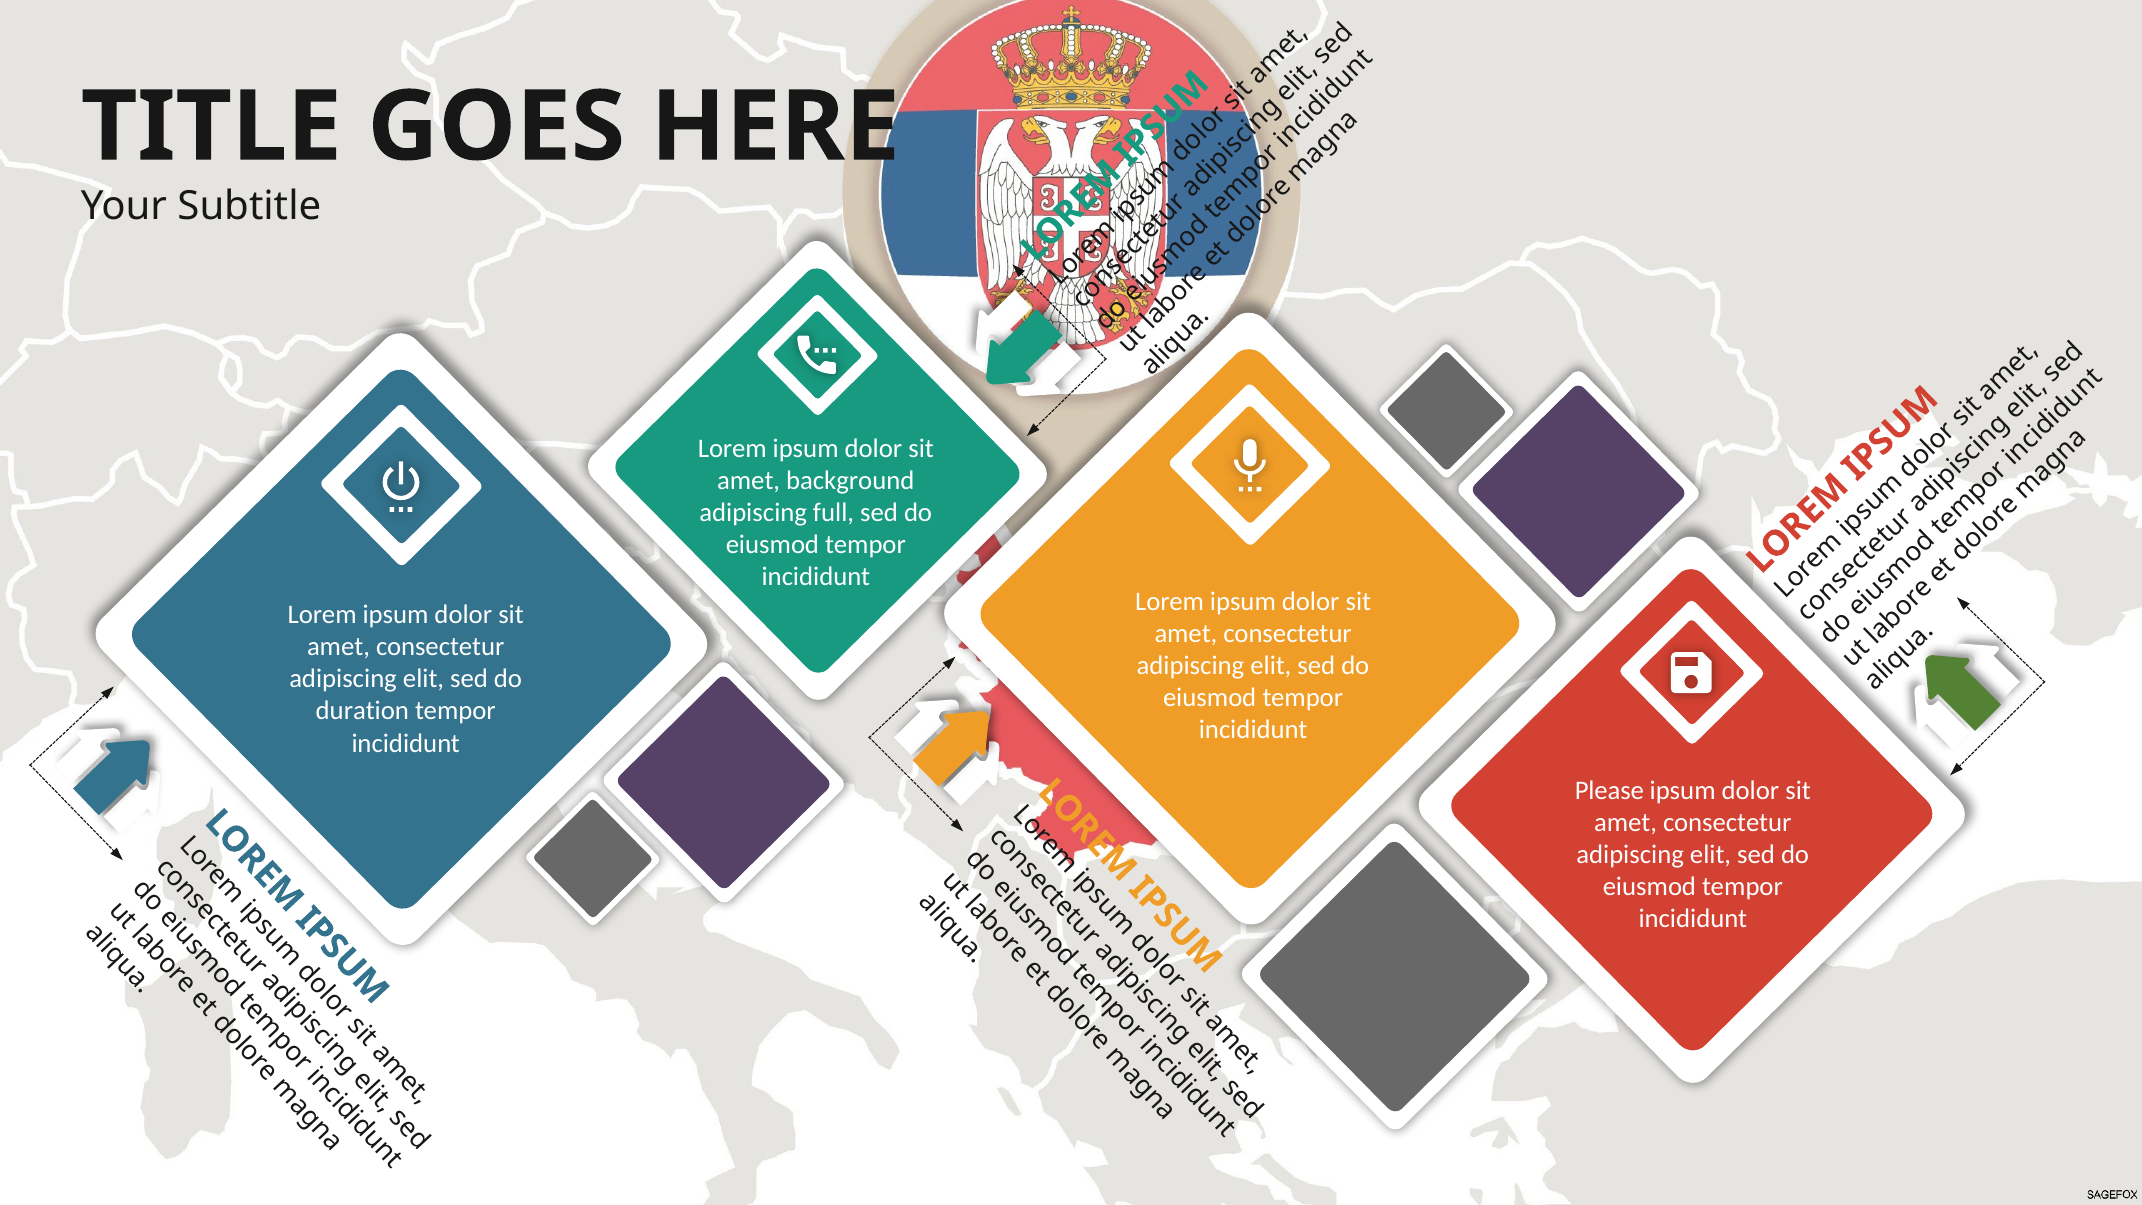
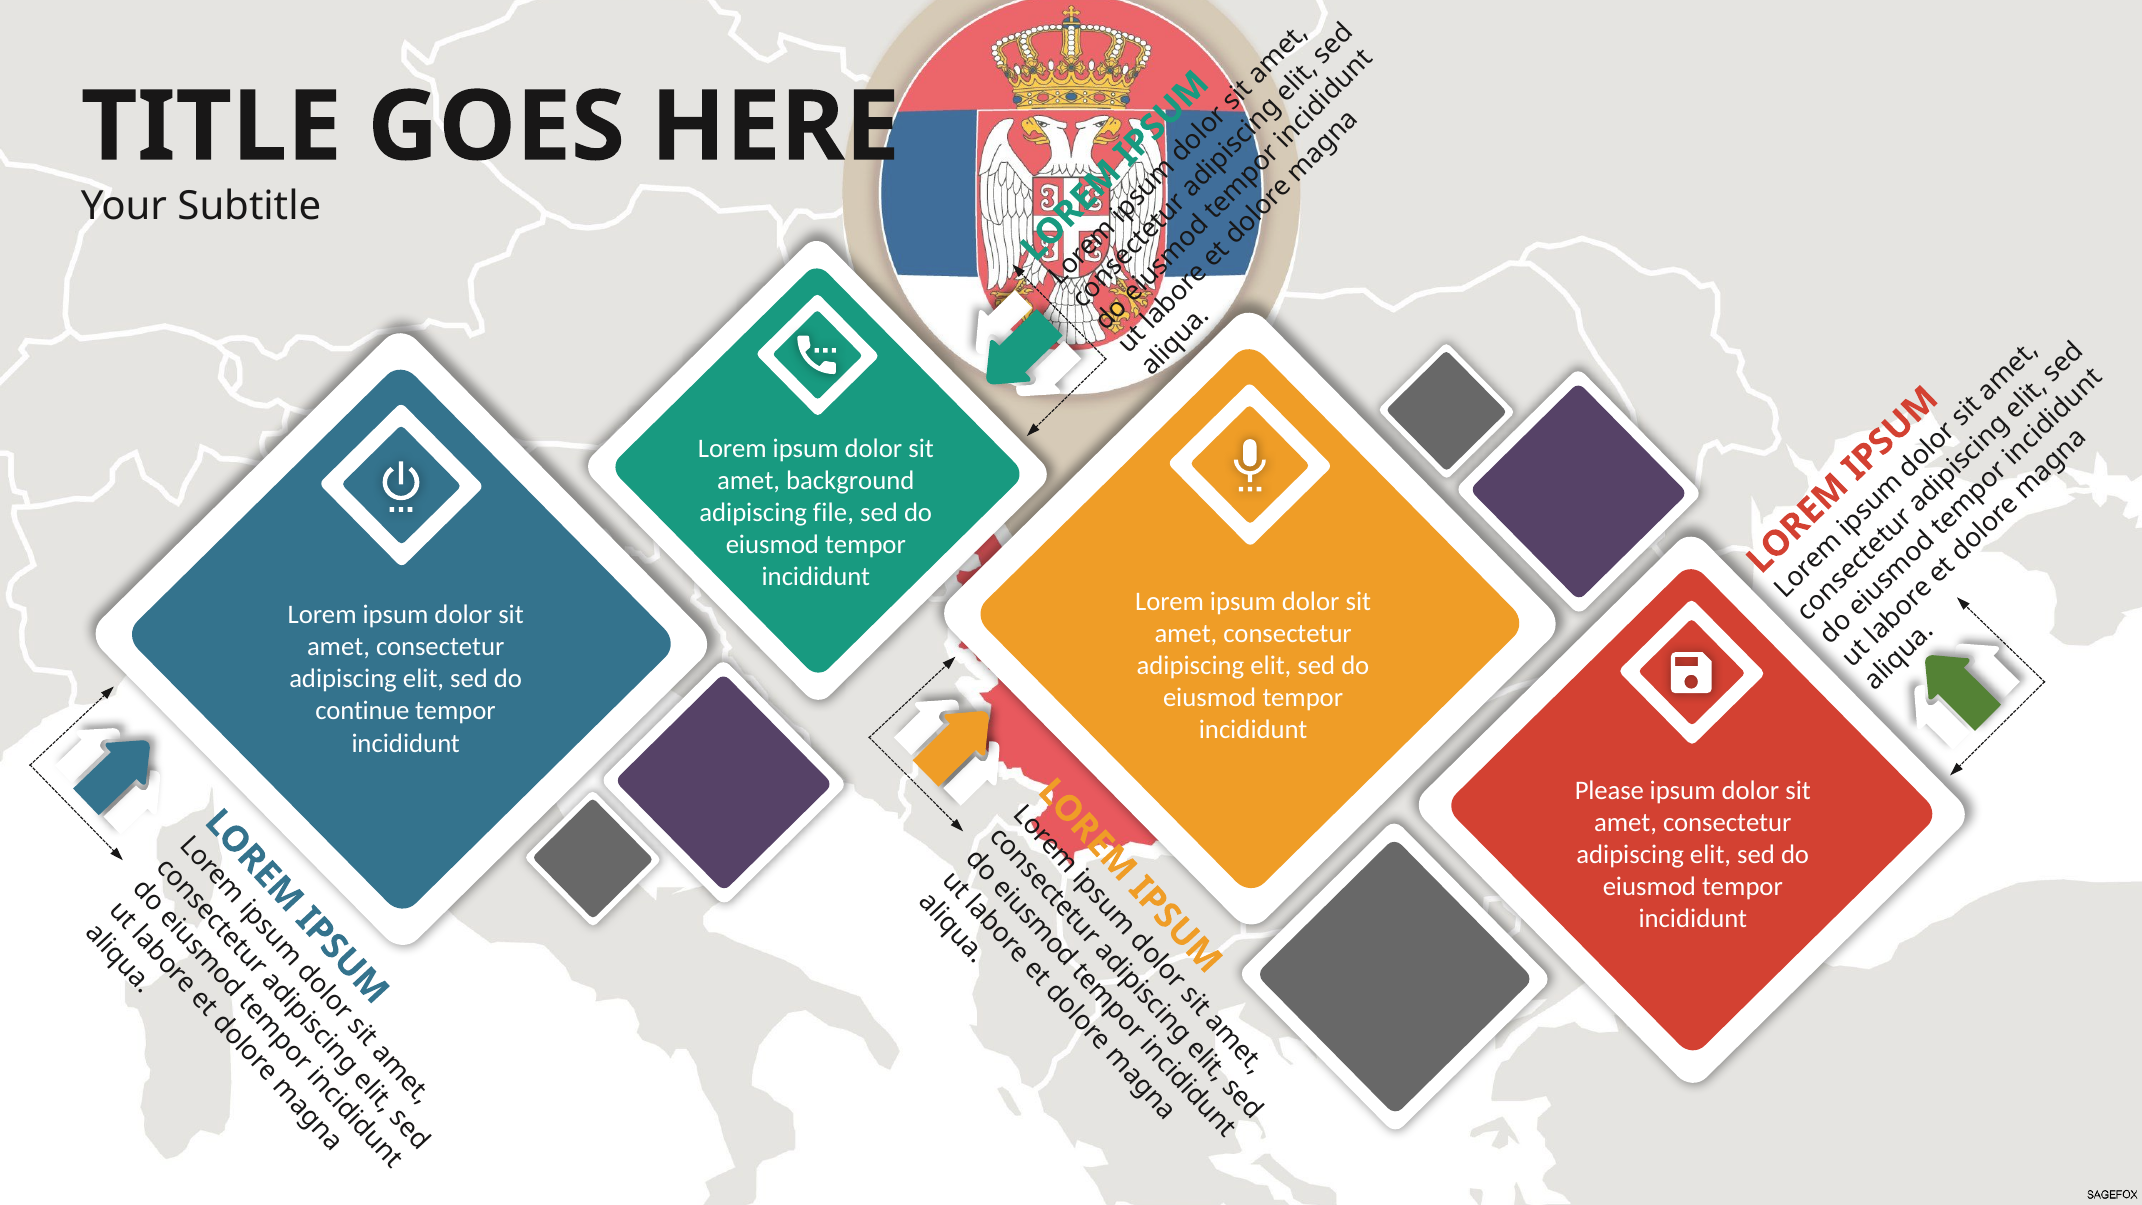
full: full -> file
duration: duration -> continue
